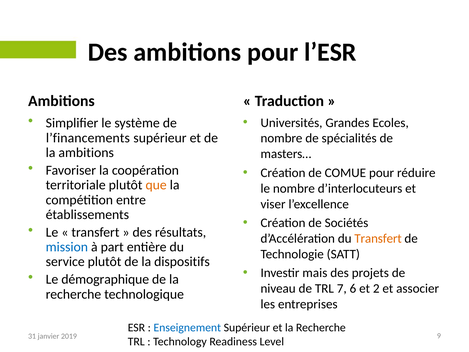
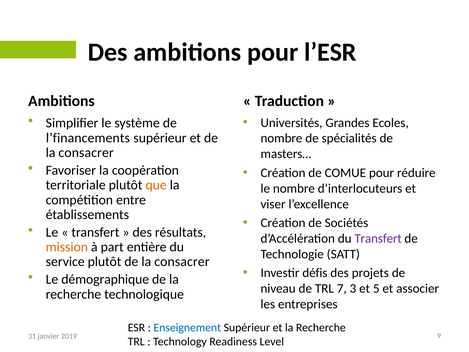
ambitions at (86, 153): ambitions -> consacrer
Transfert at (378, 238) colour: orange -> purple
mission colour: blue -> orange
dispositifs at (182, 262): dispositifs -> consacrer
mais: mais -> défis
6: 6 -> 3
2: 2 -> 5
